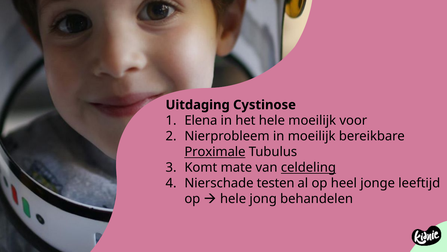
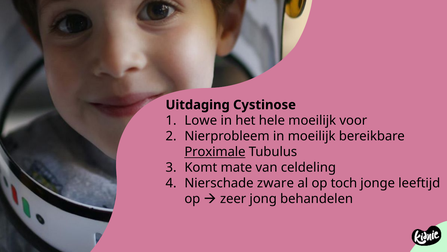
Elena: Elena -> Lowe
celdeling underline: present -> none
testen: testen -> zware
heel: heel -> toch
hele at (233, 199): hele -> zeer
